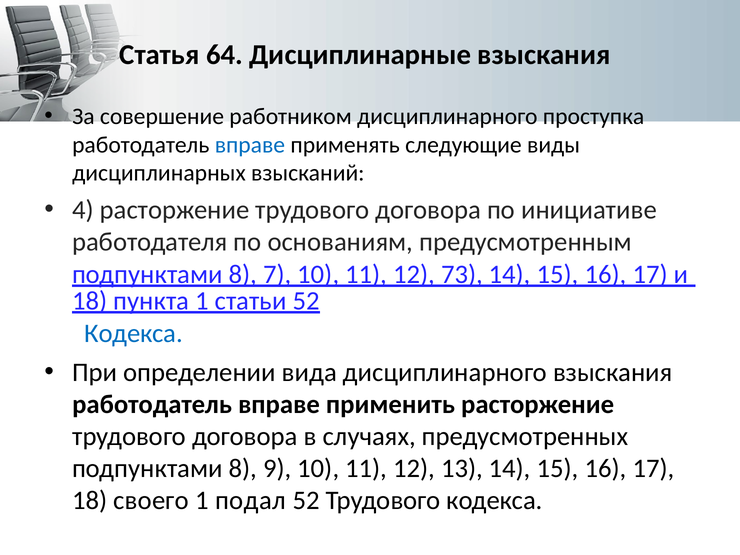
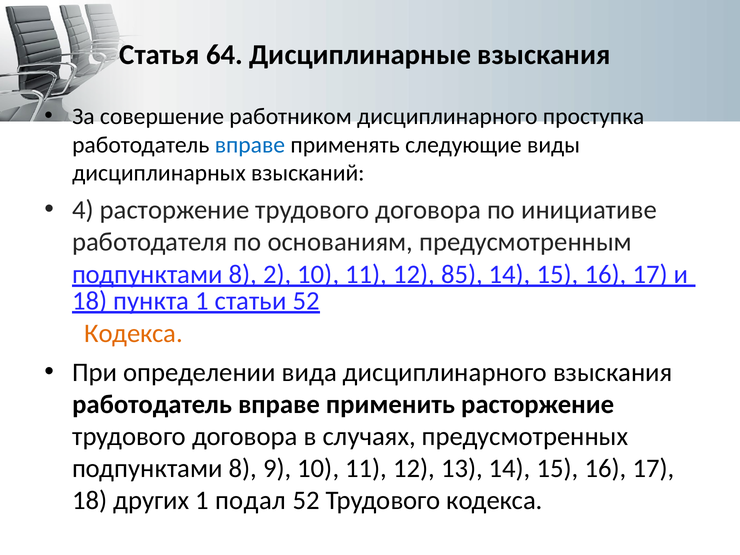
7: 7 -> 2
73: 73 -> 85
Кодекса at (134, 334) colour: blue -> orange
своего: своего -> других
